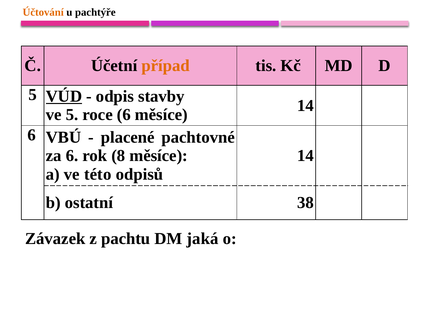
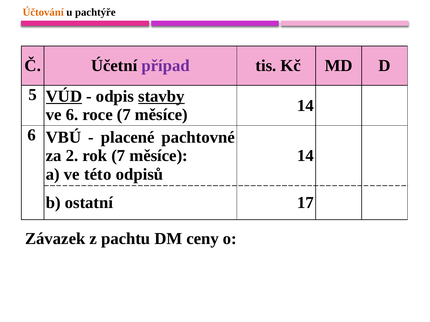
případ colour: orange -> purple
stavby underline: none -> present
ve 5: 5 -> 6
roce 6: 6 -> 7
za 6: 6 -> 2
rok 8: 8 -> 7
38: 38 -> 17
jaká: jaká -> ceny
